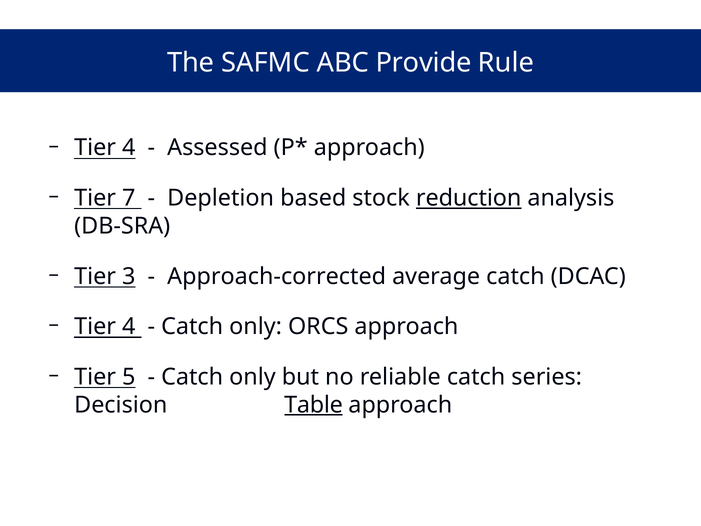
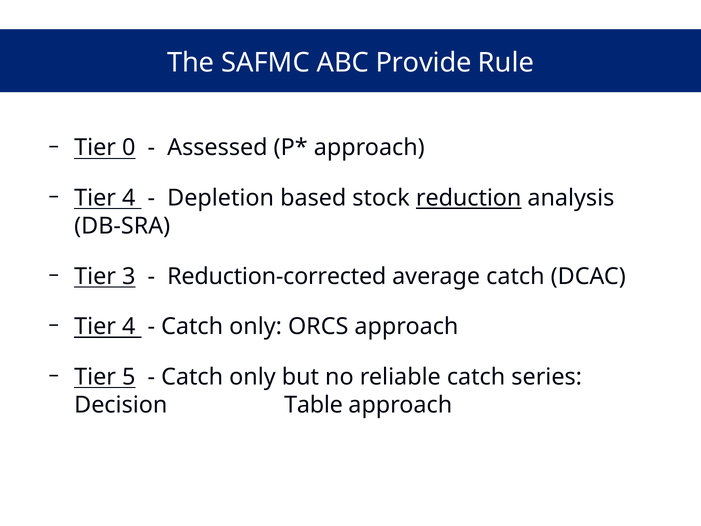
4 at (129, 148): 4 -> 0
7 at (129, 198): 7 -> 4
Approach-corrected: Approach-corrected -> Reduction-corrected
Table underline: present -> none
